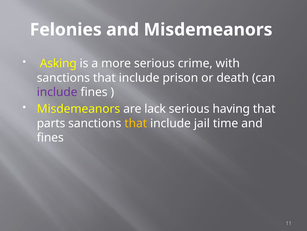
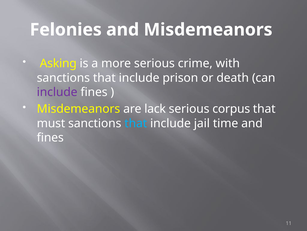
having: having -> corpus
parts: parts -> must
that at (136, 123) colour: yellow -> light blue
